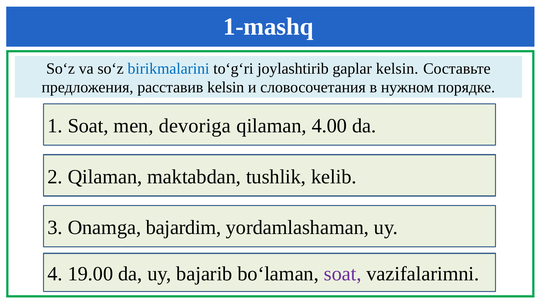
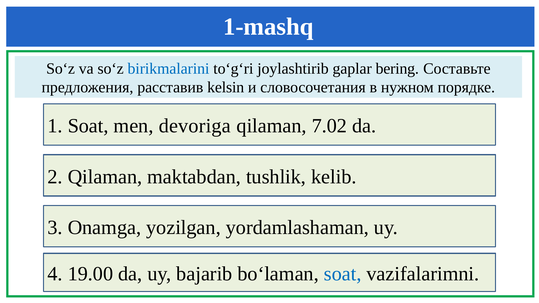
gaplar kelsin: kelsin -> bering
4.00: 4.00 -> 7.02
bajardim: bajardim -> yozilgan
soat at (343, 274) colour: purple -> blue
